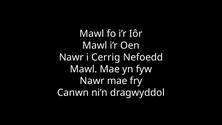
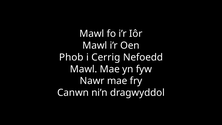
Nawr at (71, 57): Nawr -> Phob
